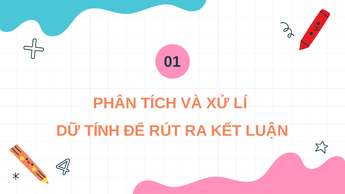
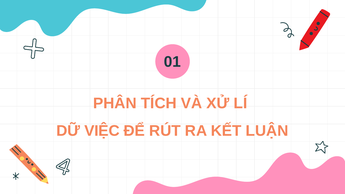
TÍNH: TÍNH -> VIỆC
